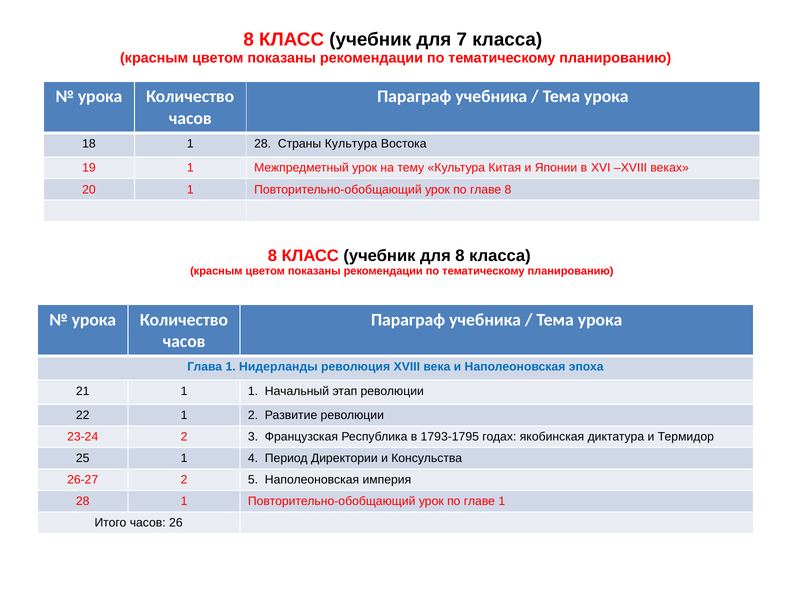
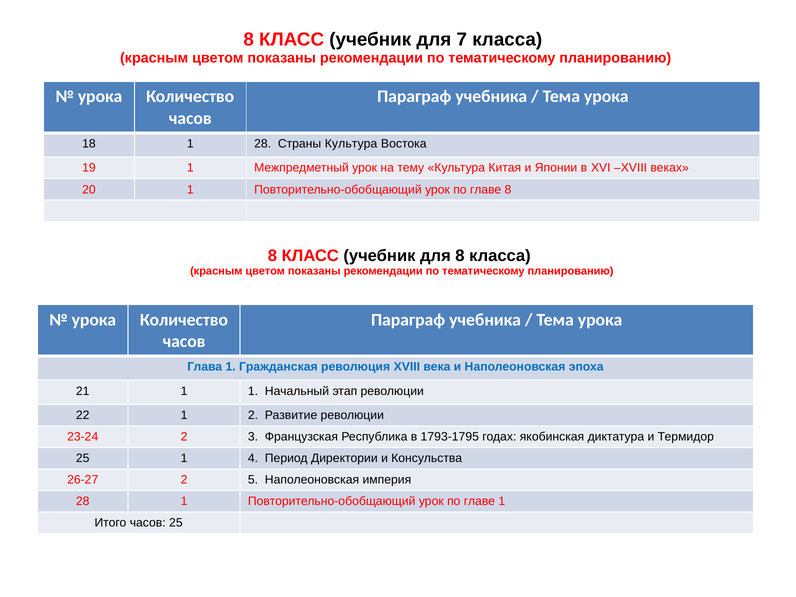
Нидерланды: Нидерланды -> Гражданская
часов 26: 26 -> 25
